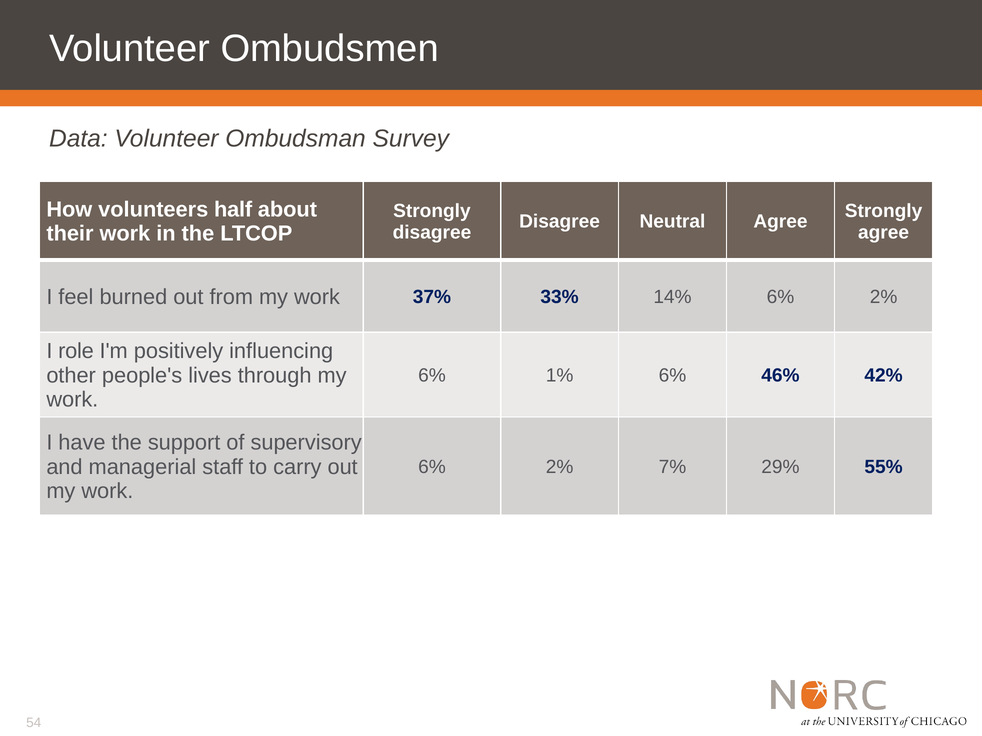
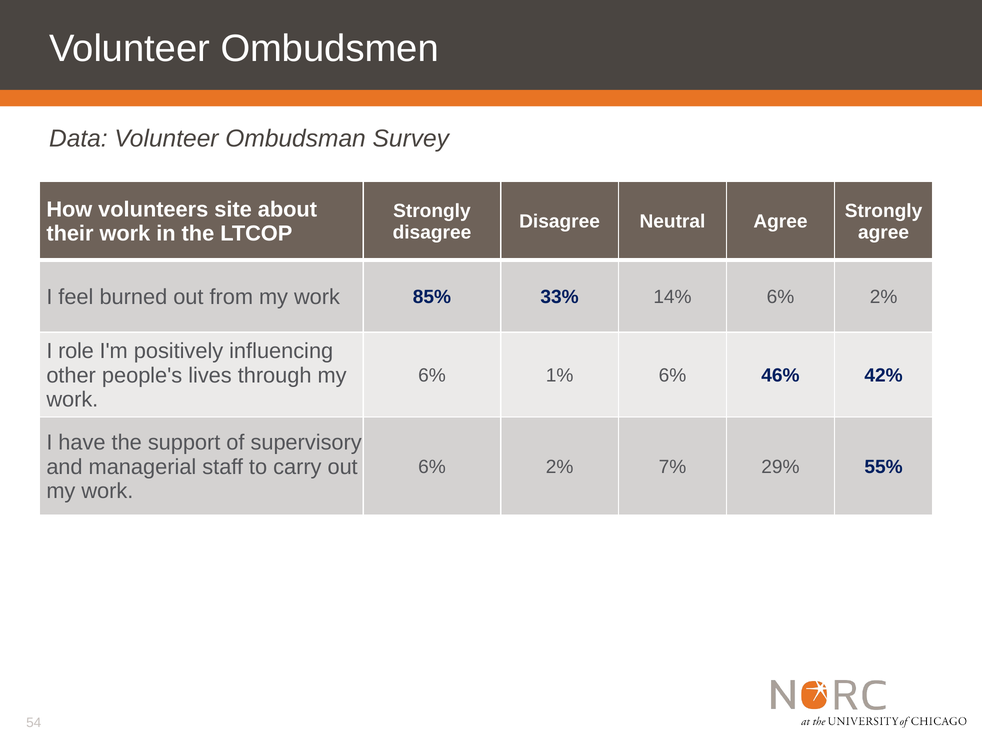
half: half -> site
37%: 37% -> 85%
